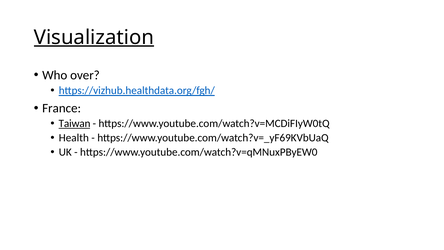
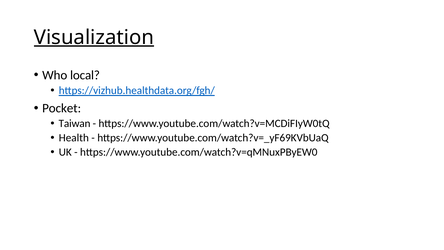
over: over -> local
France: France -> Pocket
Taiwan underline: present -> none
